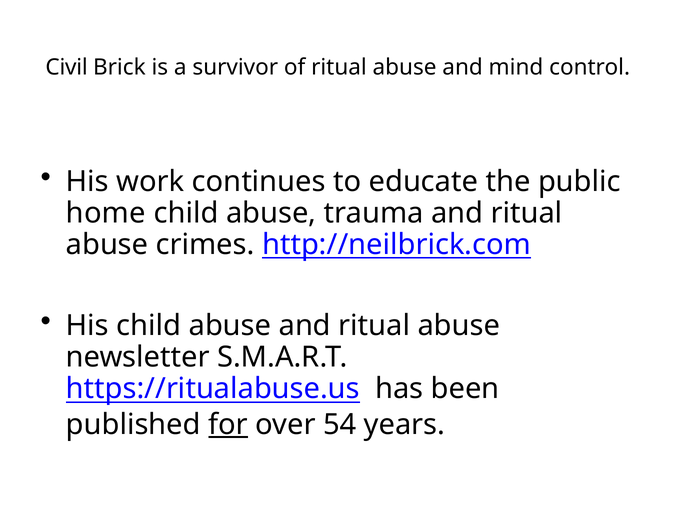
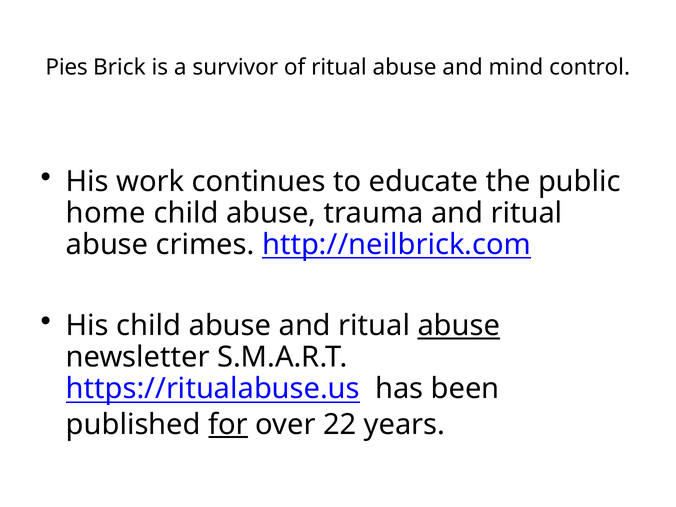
Civil: Civil -> Pies
abuse at (459, 326) underline: none -> present
54: 54 -> 22
